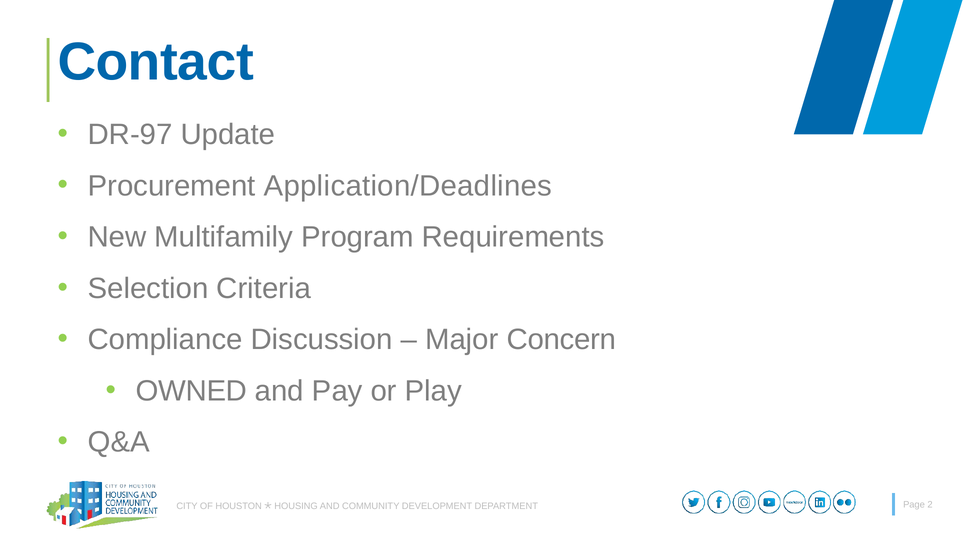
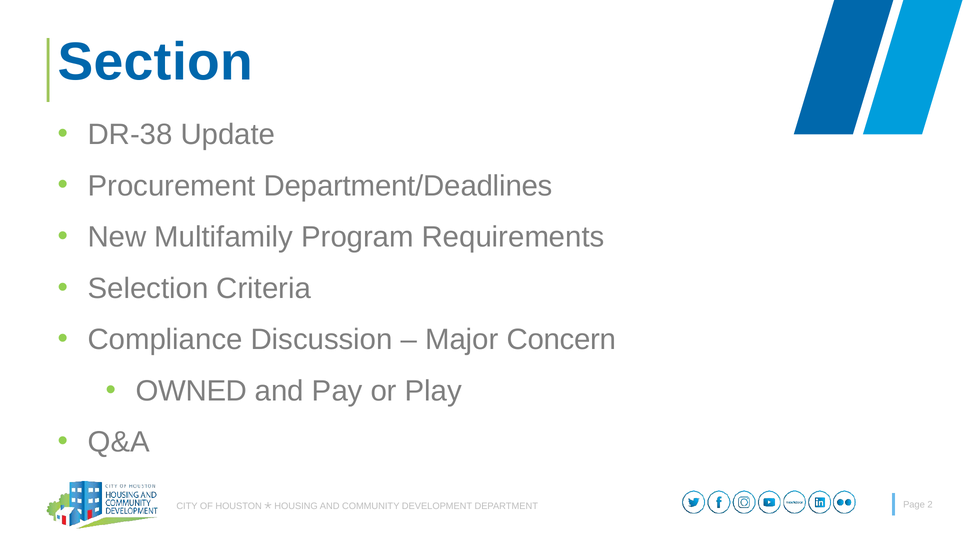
Contact: Contact -> Section
DR-97: DR-97 -> DR-38
Application/Deadlines: Application/Deadlines -> Department/Deadlines
